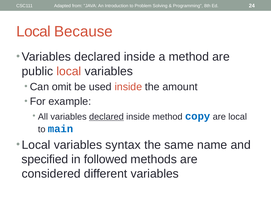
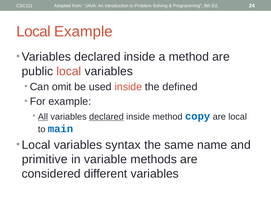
Local Because: Because -> Example
amount: amount -> defined
All underline: none -> present
specified: specified -> primitive
followed: followed -> variable
